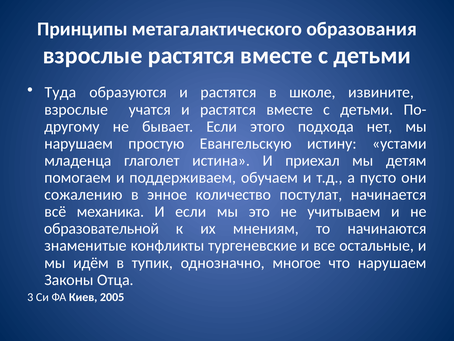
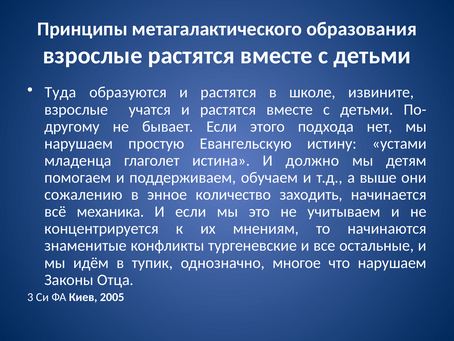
приехал: приехал -> должно
пусто: пусто -> выше
постулат: постулат -> заходить
образовательной: образовательной -> концентрируется
